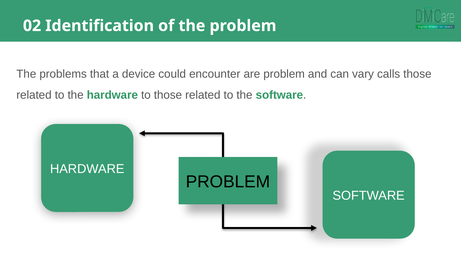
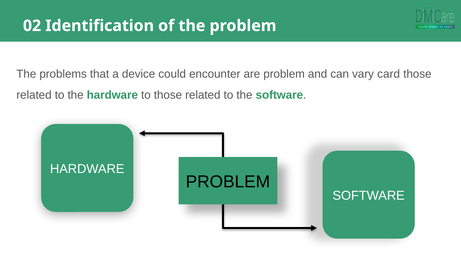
calls: calls -> card
